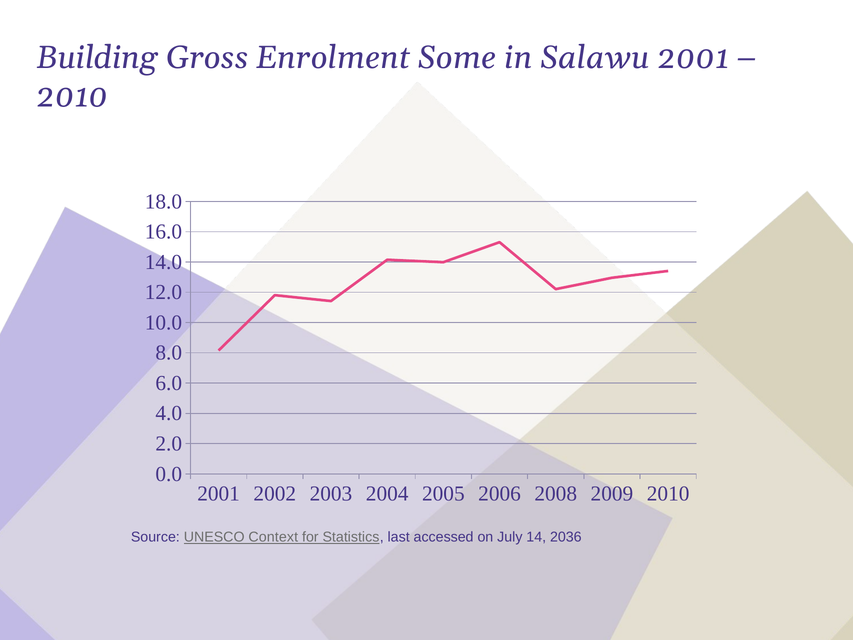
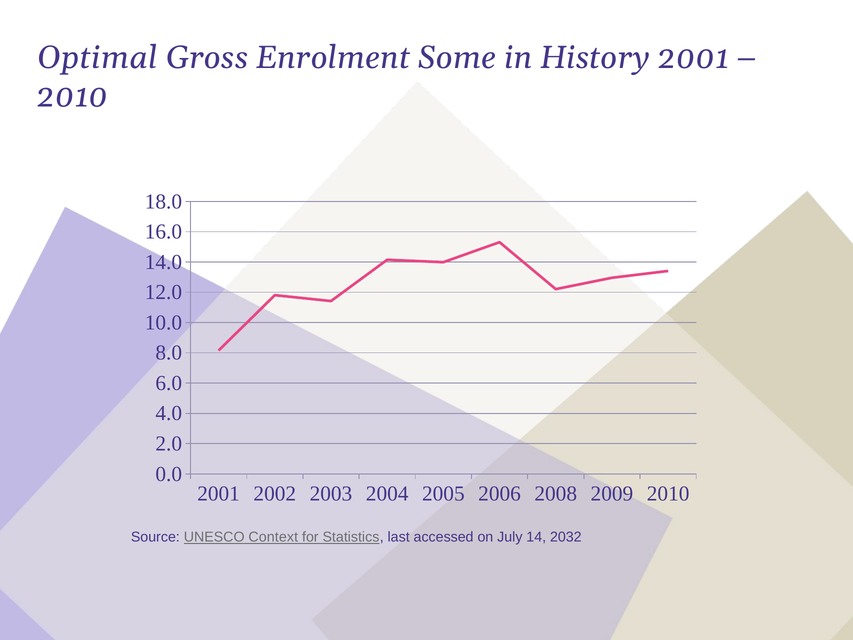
Building: Building -> Optimal
Salawu: Salawu -> History
2036: 2036 -> 2032
